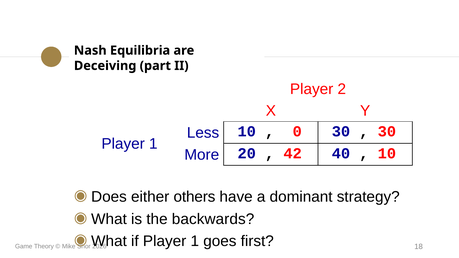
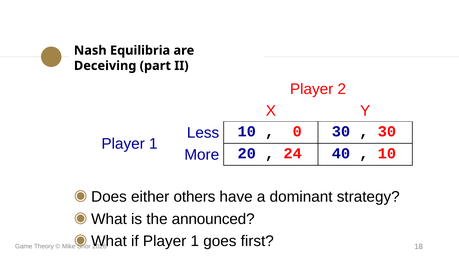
42: 42 -> 24
backwards: backwards -> announced
